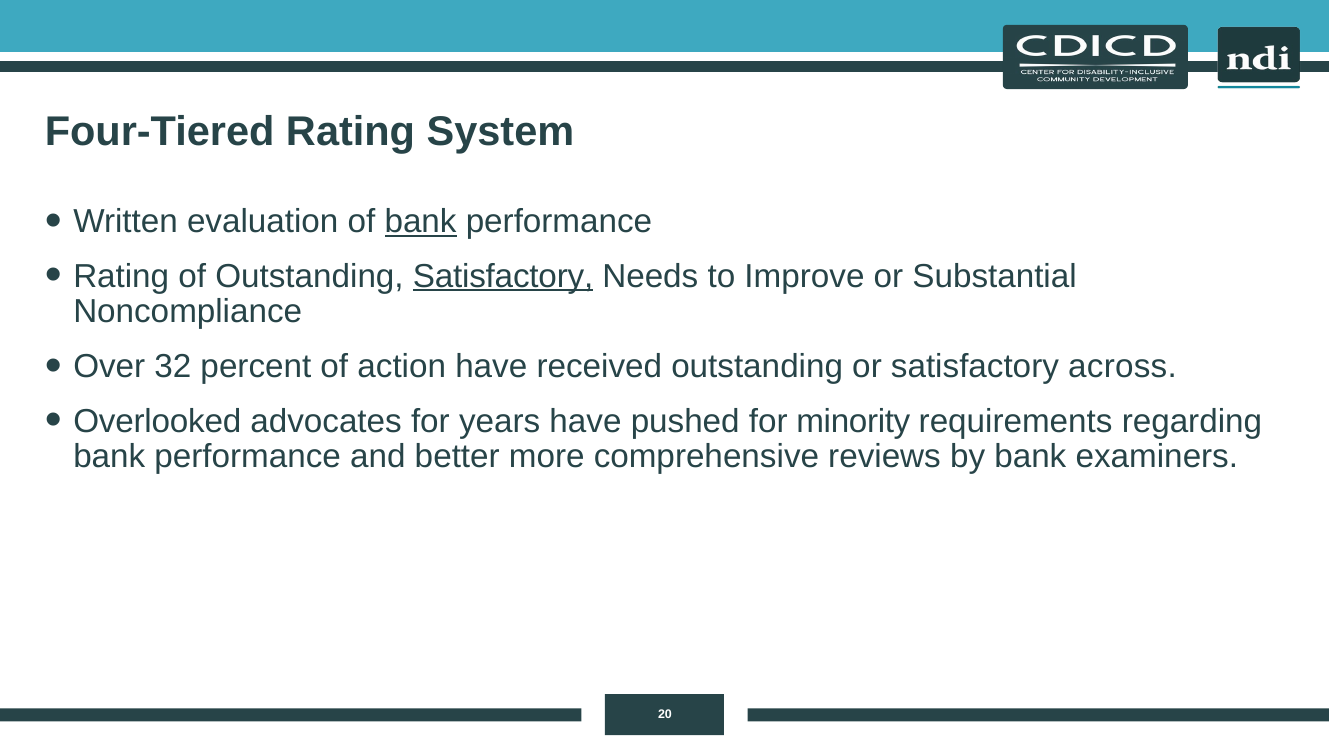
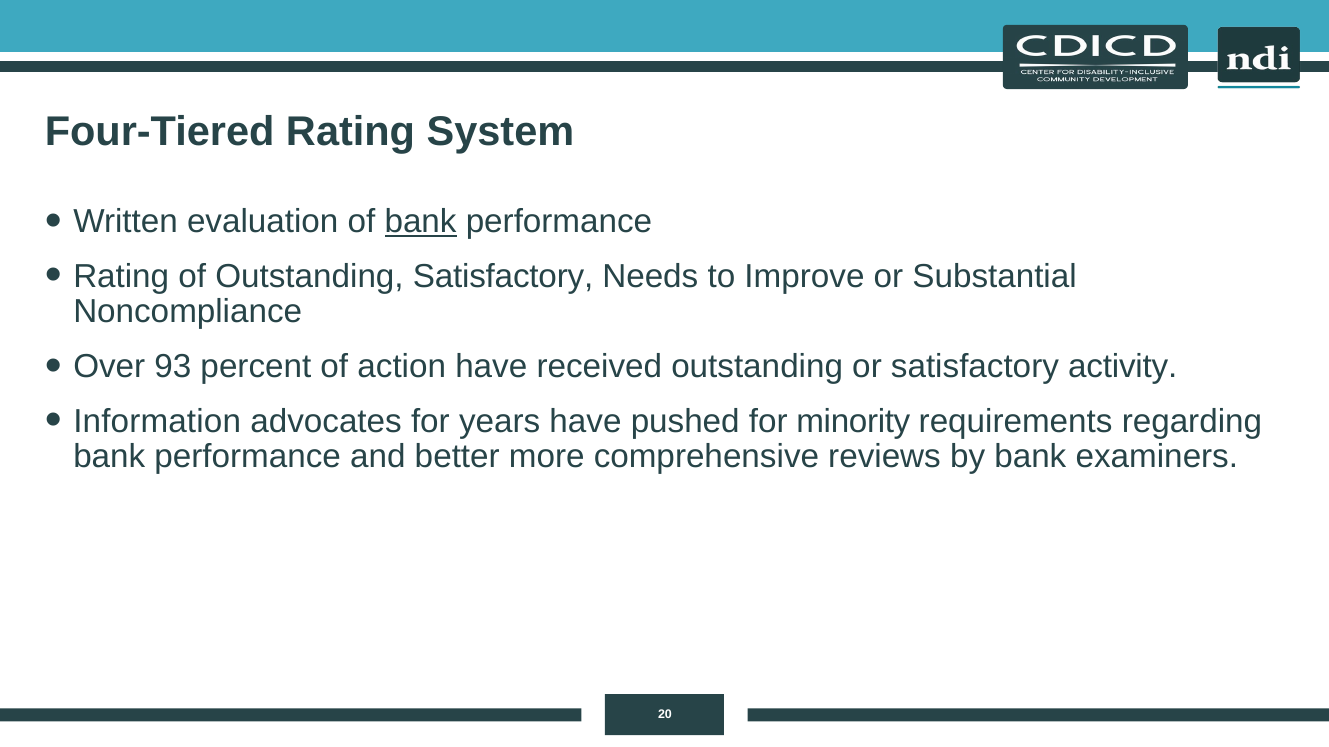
Satisfactory at (503, 276) underline: present -> none
32: 32 -> 93
across: across -> activity
Overlooked: Overlooked -> Information
